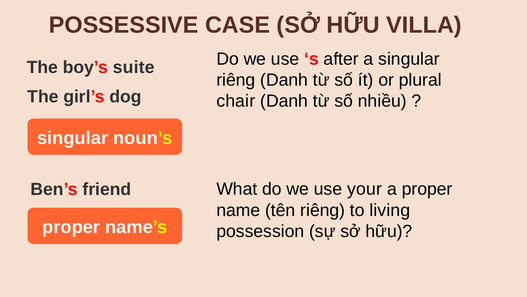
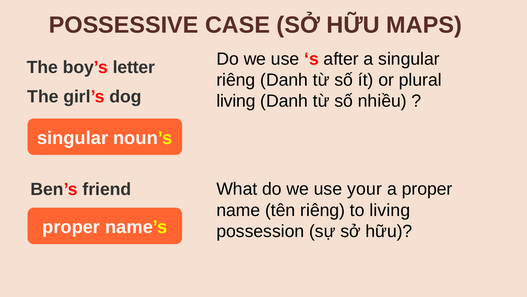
VILLA: VILLA -> MAPS
suite: suite -> letter
chair at (236, 101): chair -> living
